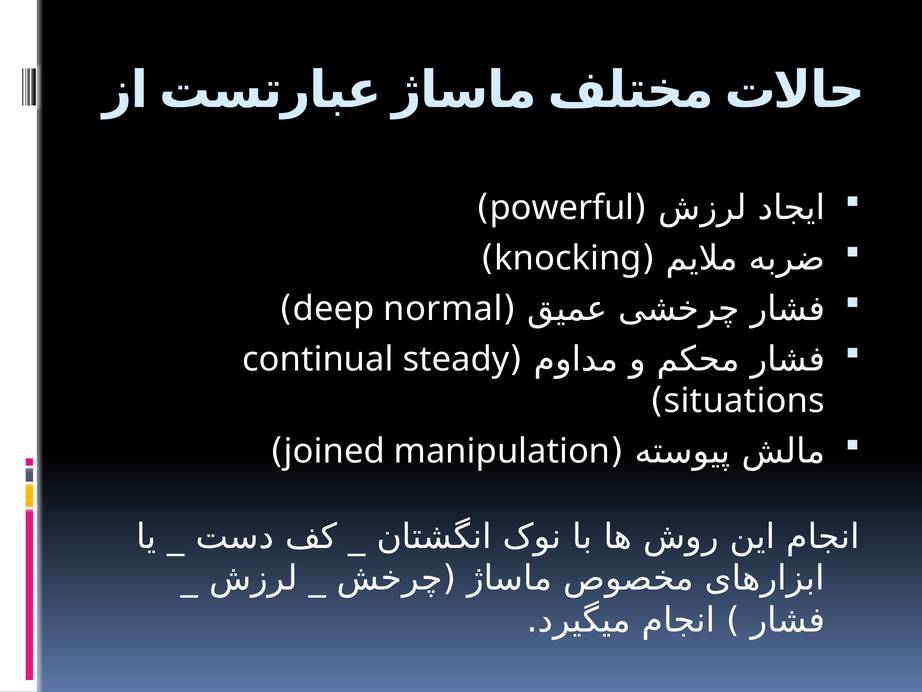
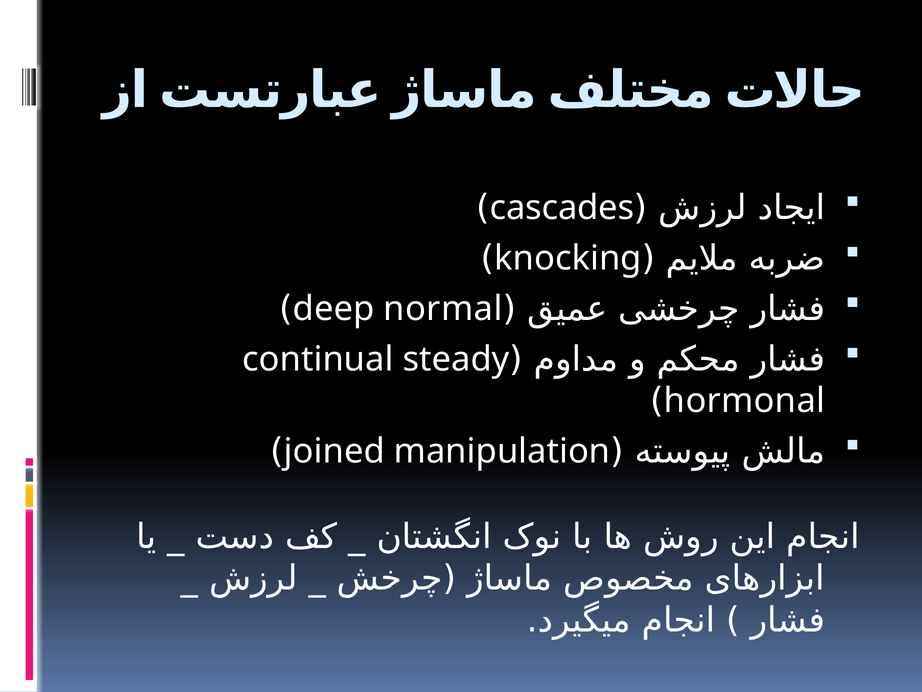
powerful: powerful -> cascades
situations: situations -> hormonal
